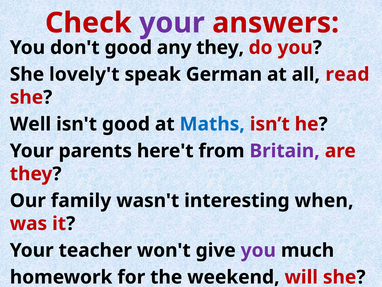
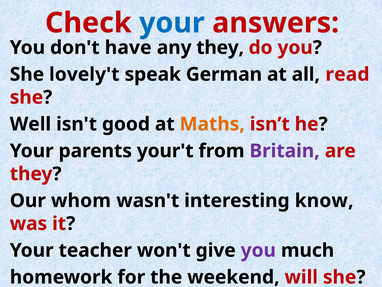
your at (172, 23) colour: purple -> blue
don't good: good -> have
Maths colour: blue -> orange
here't: here't -> your't
family: family -> whom
when: when -> know
